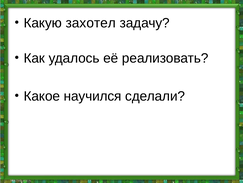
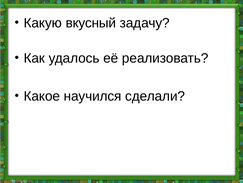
захотел: захотел -> вкусный
